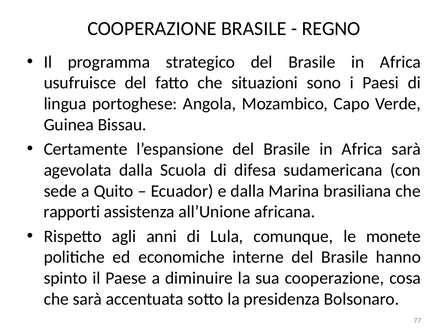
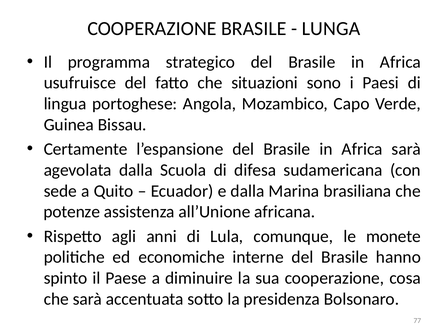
REGNO: REGNO -> LUNGA
rapporti: rapporti -> potenze
